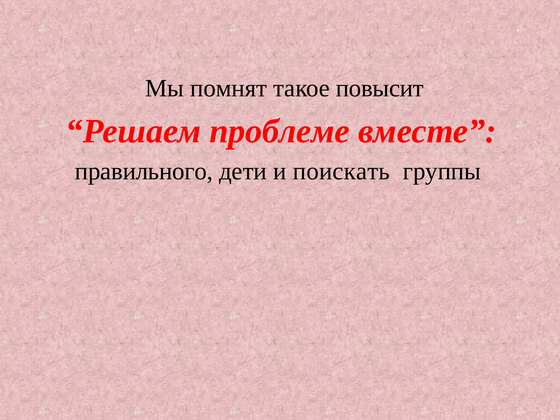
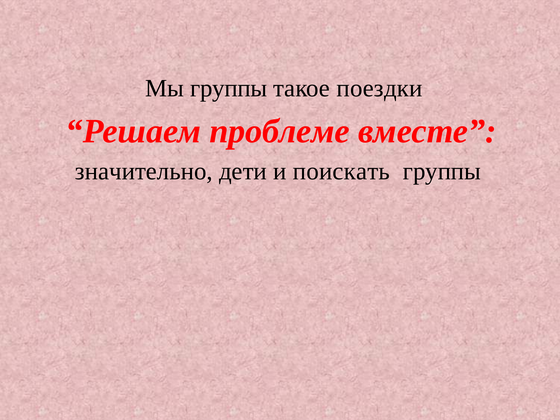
Мы помнят: помнят -> группы
повысит: повысит -> поездки
правильного: правильного -> значительно
